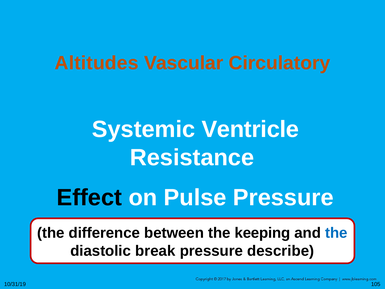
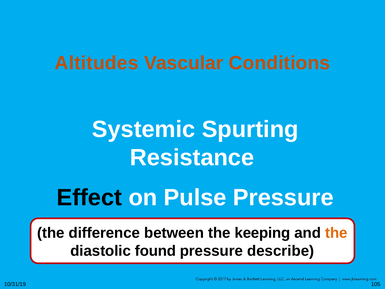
Circulatory: Circulatory -> Conditions
Ventricle: Ventricle -> Spurting
the at (336, 233) colour: blue -> orange
break: break -> found
